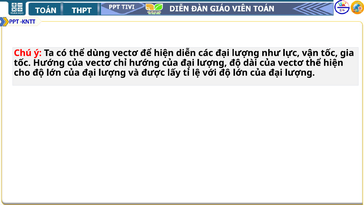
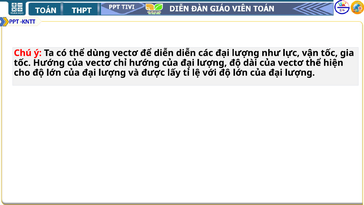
để hiện: hiện -> diễn
